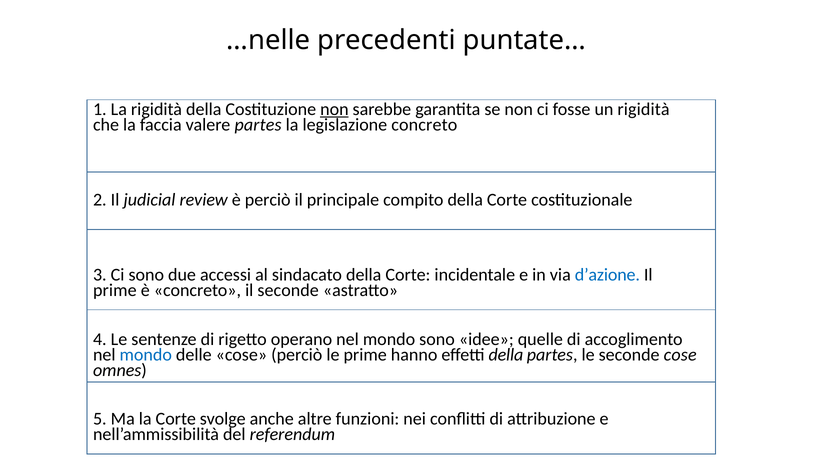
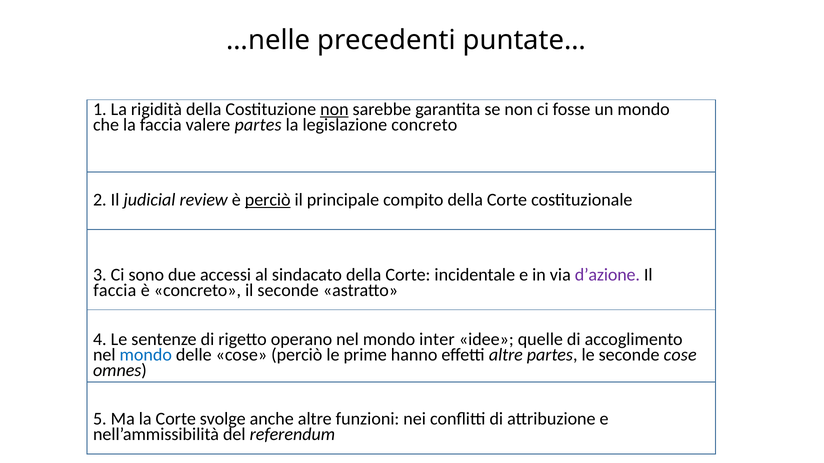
un rigidità: rigidità -> mondo
perciò at (268, 200) underline: none -> present
d’azione colour: blue -> purple
prime at (115, 291): prime -> faccia
mondo sono: sono -> inter
effetti della: della -> altre
